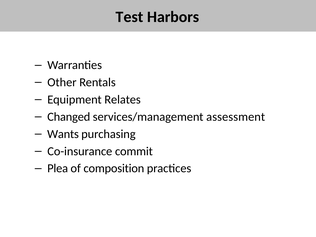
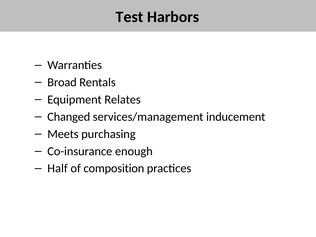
Other: Other -> Broad
assessment: assessment -> inducement
Wants: Wants -> Meets
commit: commit -> enough
Plea: Plea -> Half
